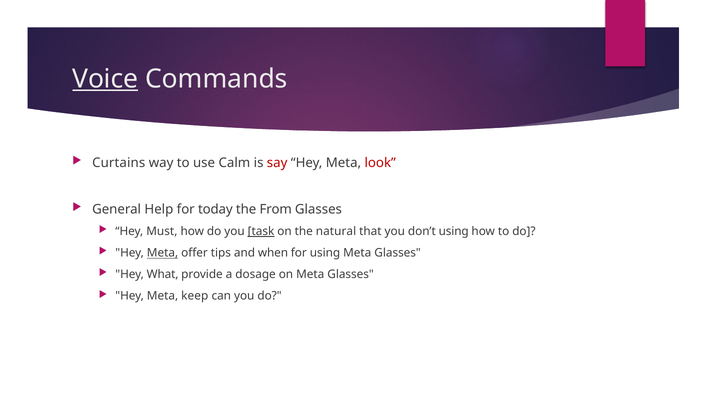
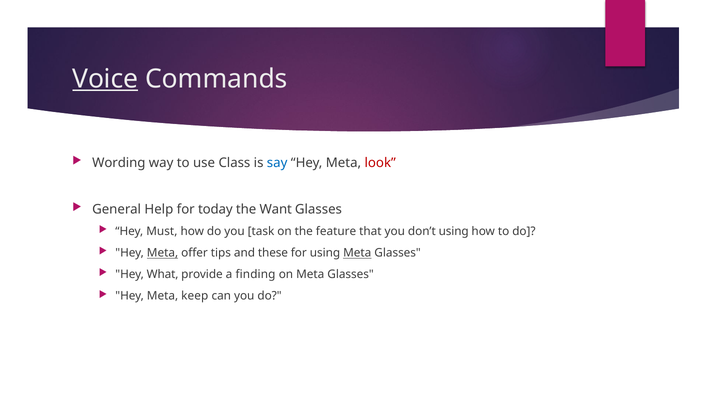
Curtains: Curtains -> Wording
Calm: Calm -> Class
say colour: red -> blue
From: From -> Want
task underline: present -> none
natural: natural -> feature
when: when -> these
Meta at (357, 253) underline: none -> present
dosage: dosage -> finding
